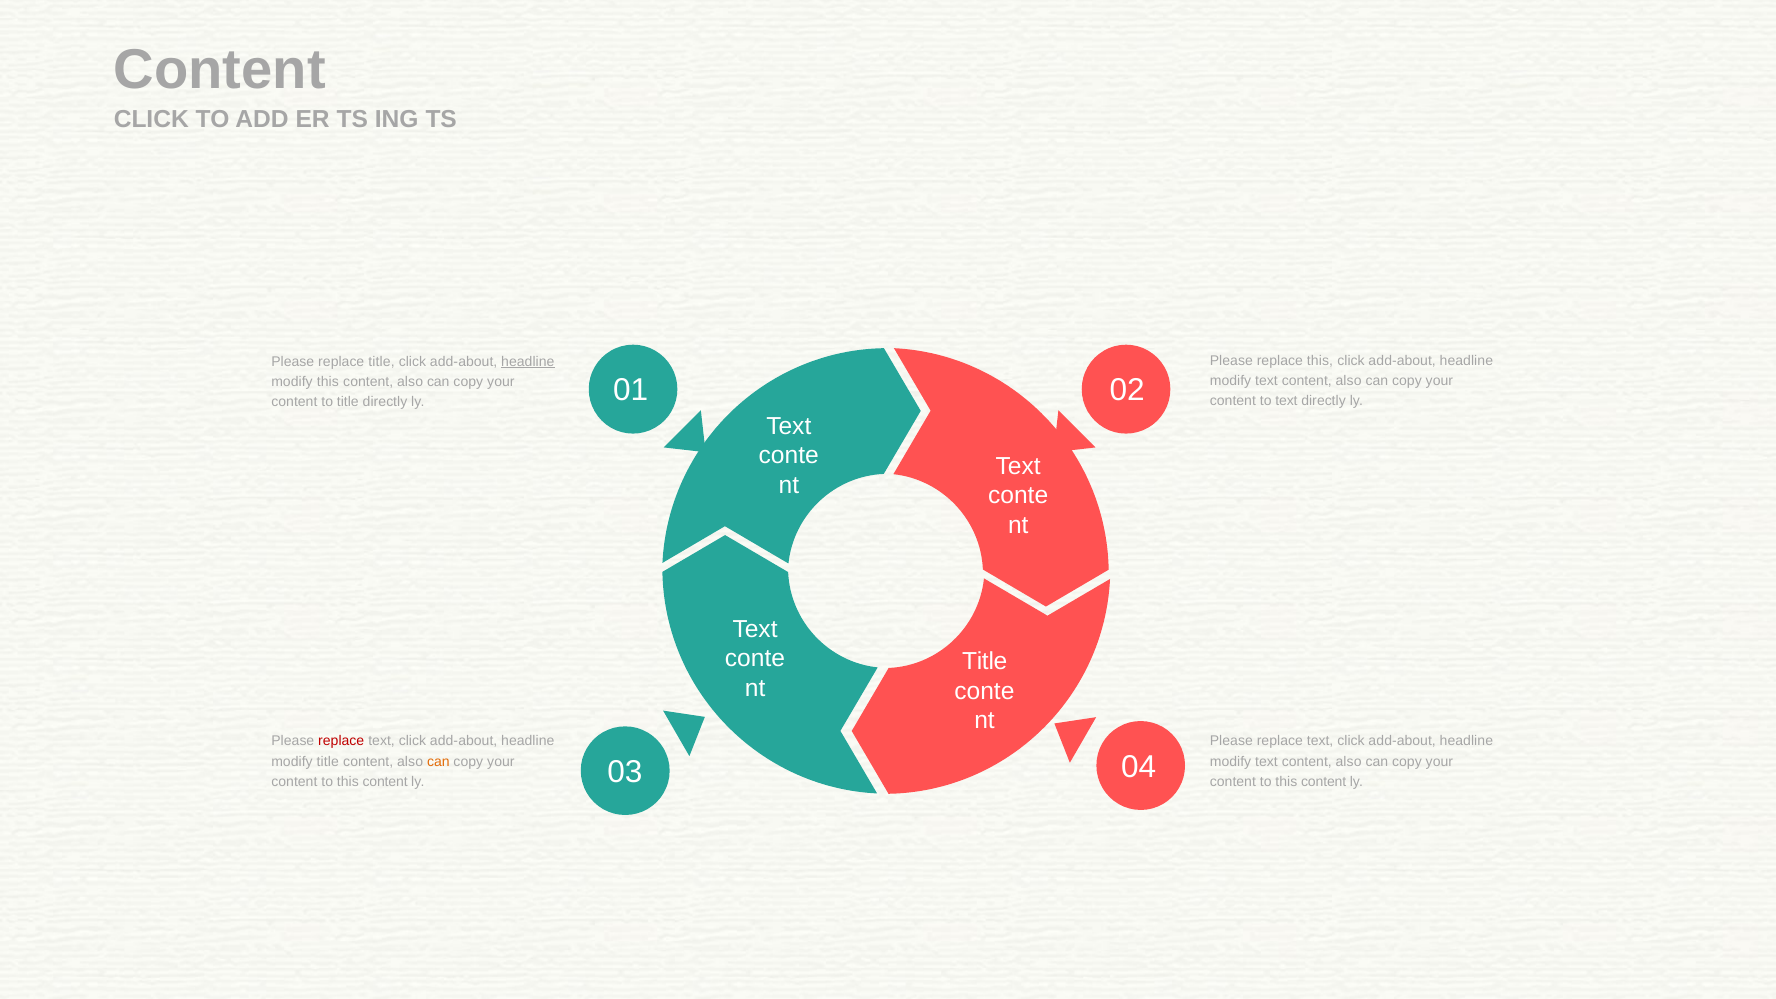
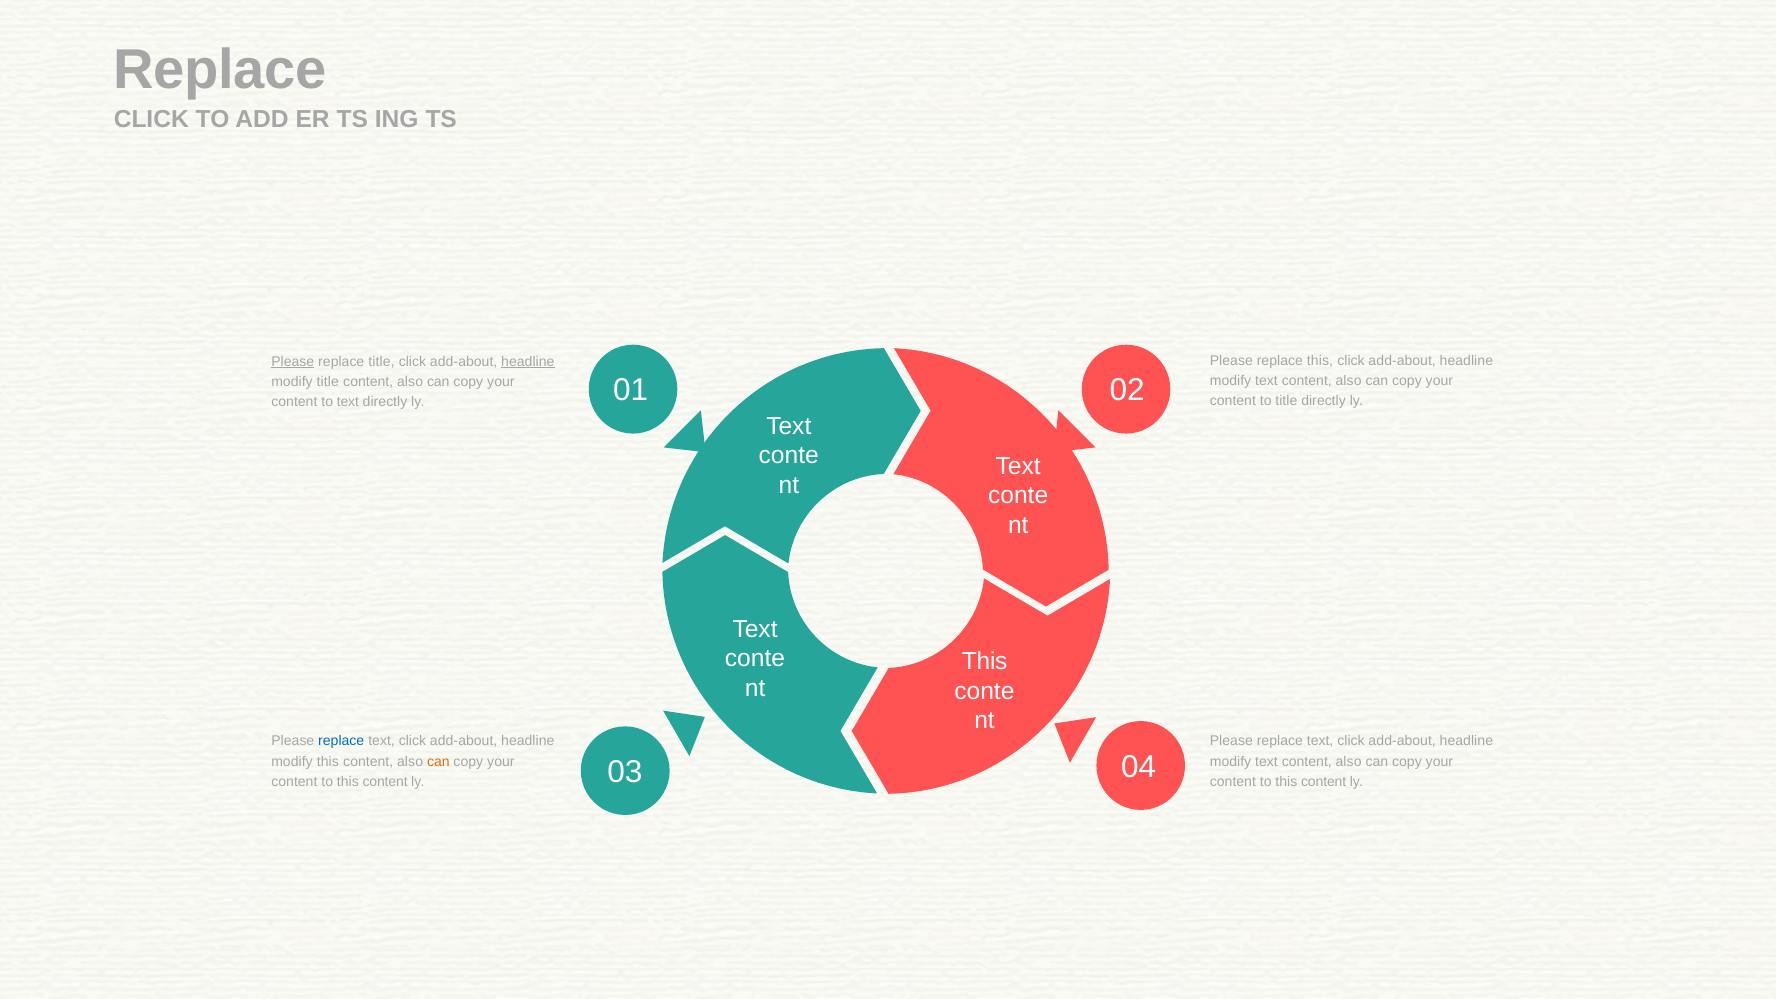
Content at (220, 70): Content -> Replace
Please at (293, 361) underline: none -> present
modify this: this -> title
to text: text -> title
to title: title -> text
Title at (985, 661): Title -> This
replace at (341, 741) colour: red -> blue
modify title: title -> this
